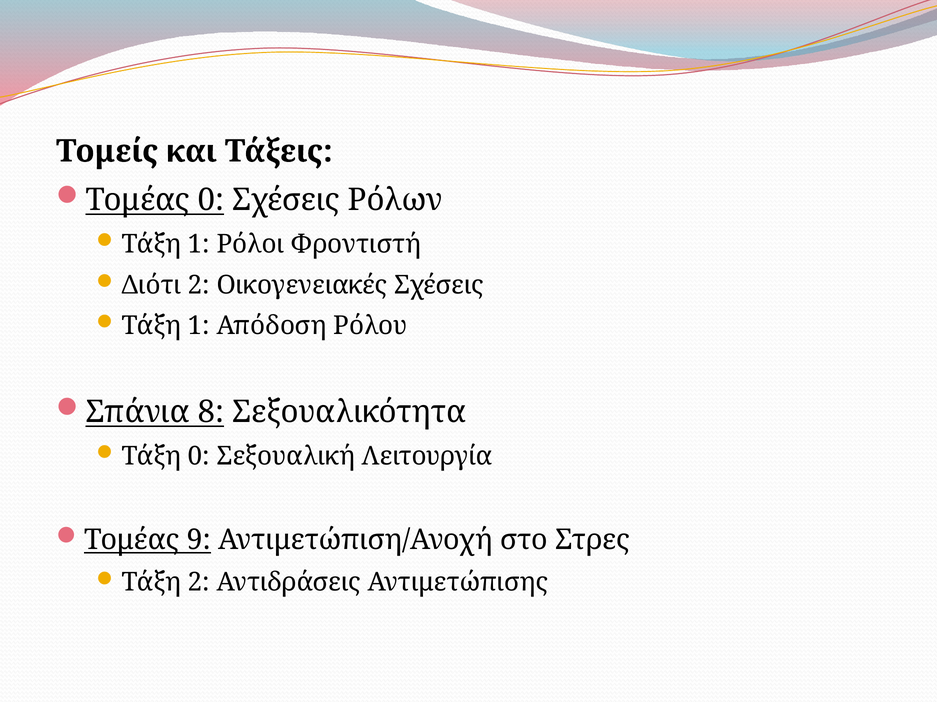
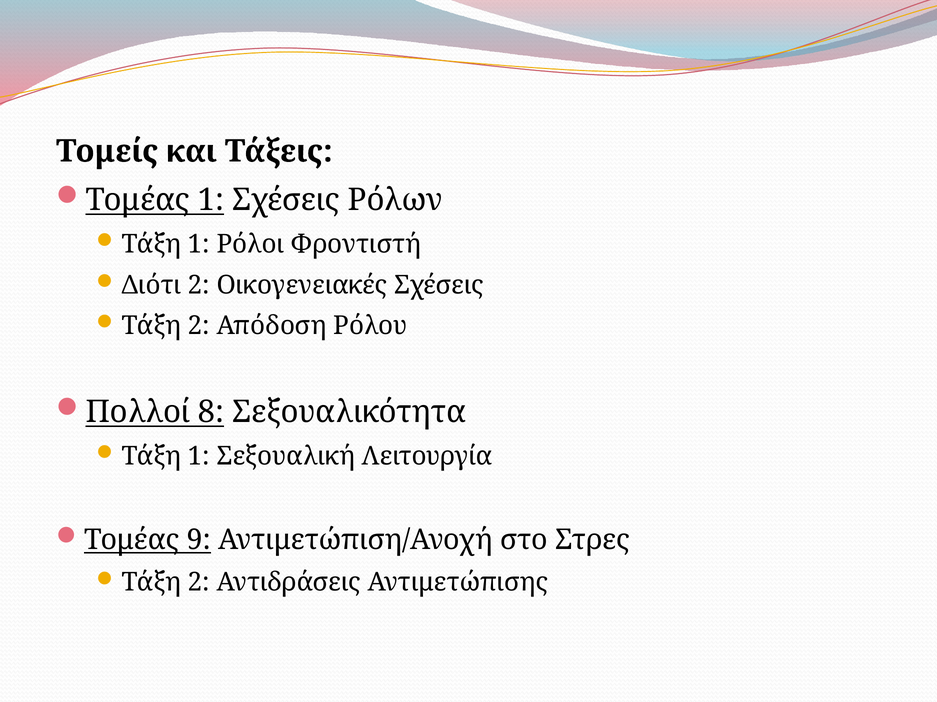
Τομέας 0: 0 -> 1
1 at (199, 326): 1 -> 2
Σπάνια: Σπάνια -> Πολλοί
0 at (199, 457): 0 -> 1
